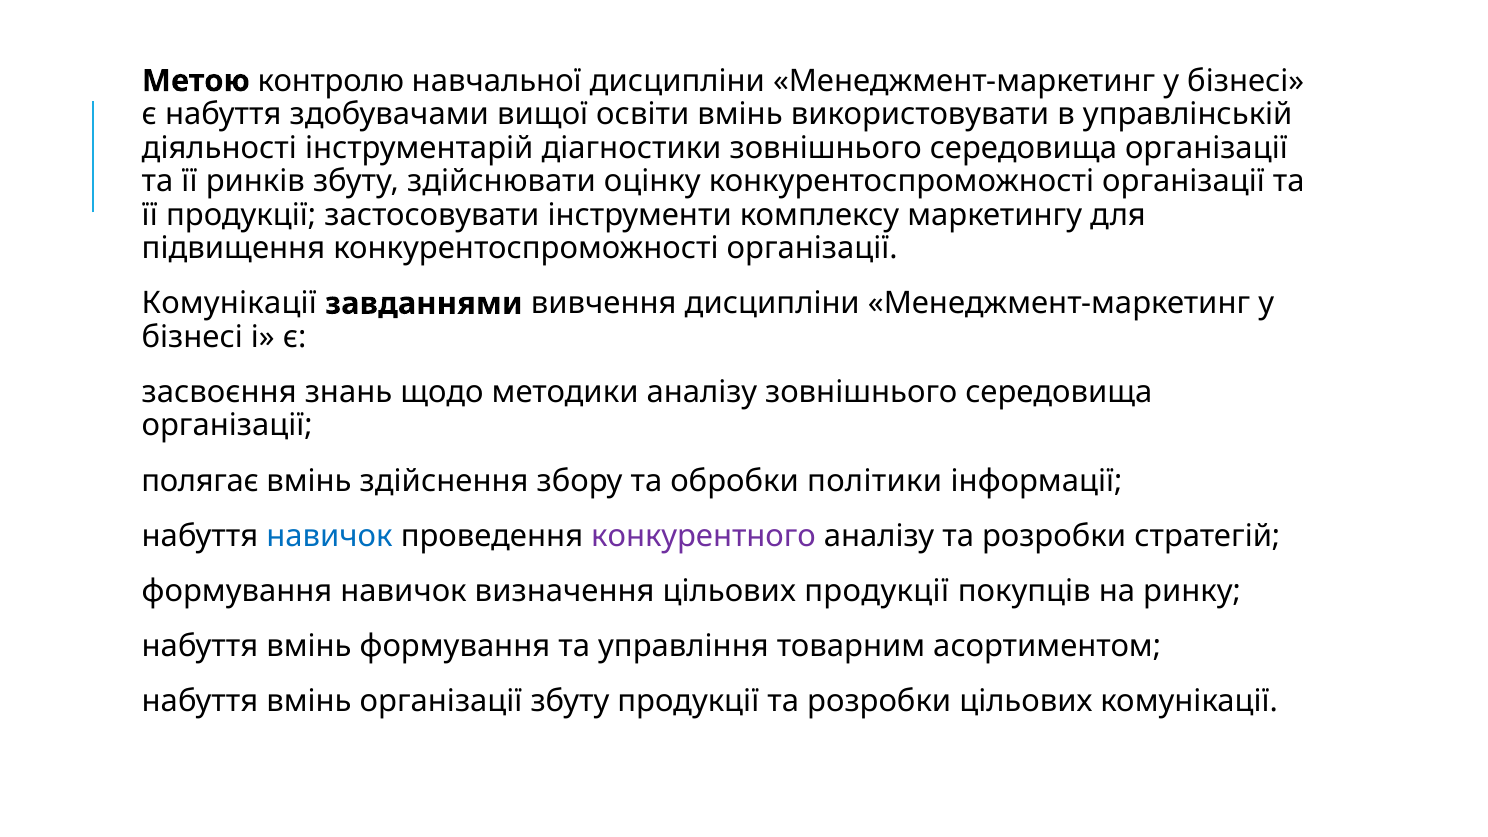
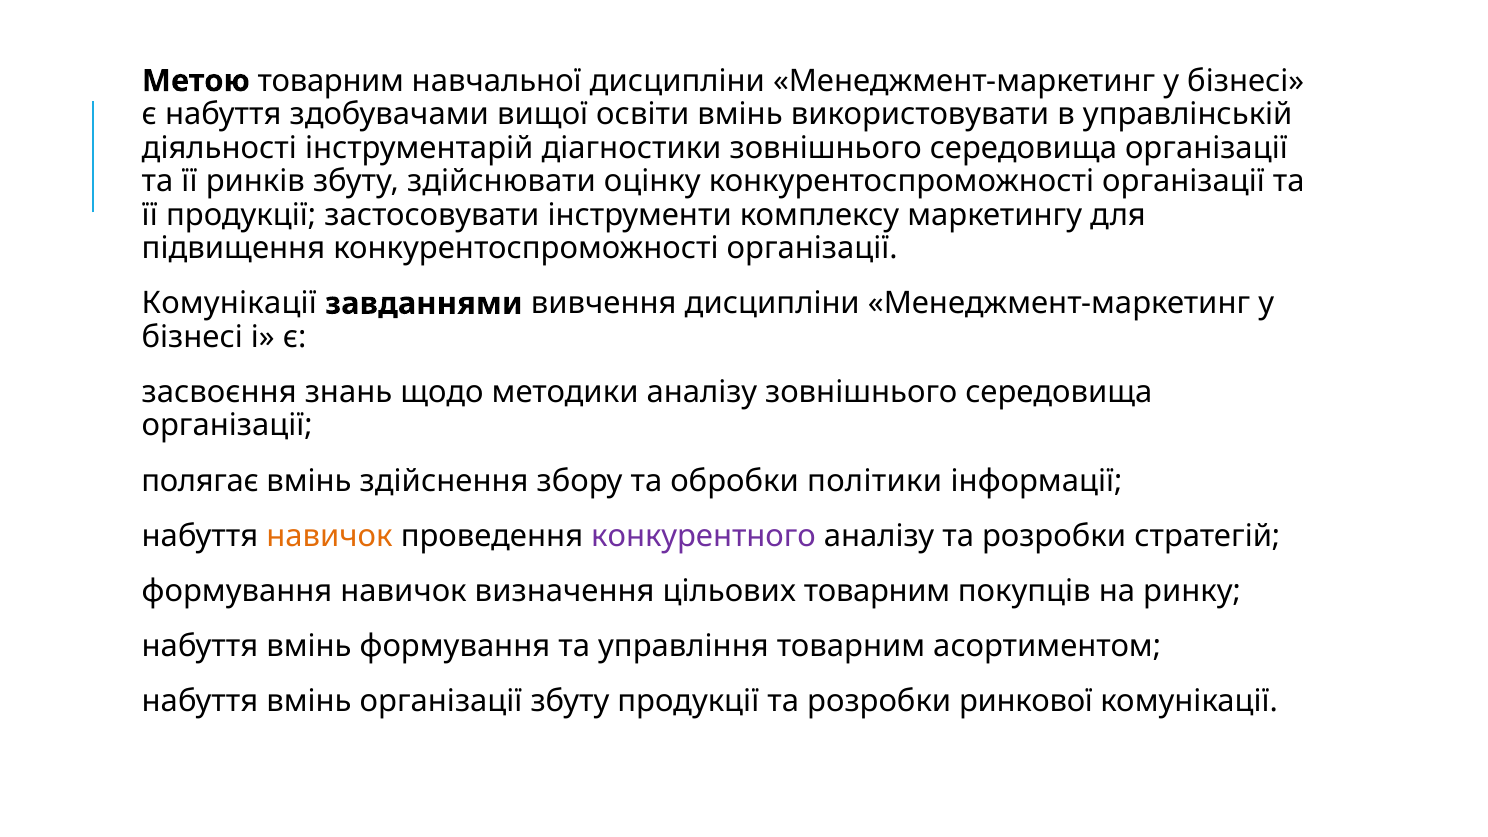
Метою контролю: контролю -> товарним
навичок at (329, 536) colour: blue -> orange
цільових продукції: продукції -> товарним
розробки цільових: цільових -> ринкової
